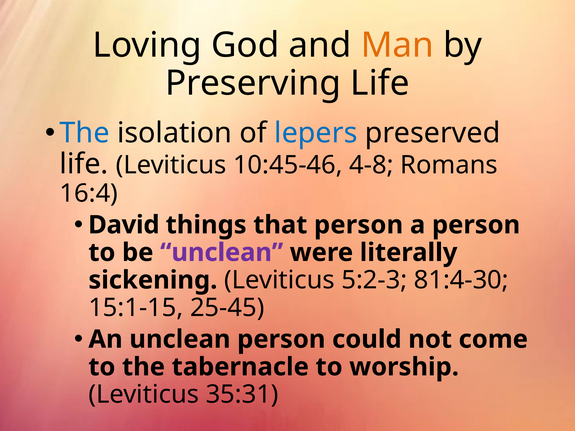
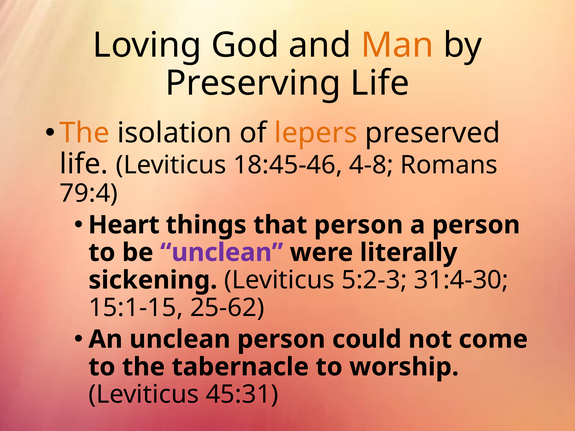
The at (85, 133) colour: blue -> orange
lepers colour: blue -> orange
10:45-46: 10:45-46 -> 18:45-46
16:4: 16:4 -> 79:4
David: David -> Heart
81:4-30: 81:4-30 -> 31:4-30
25-45: 25-45 -> 25-62
35:31: 35:31 -> 45:31
